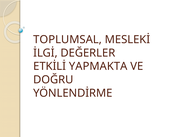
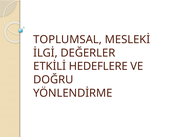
YAPMAKTA: YAPMAKTA -> HEDEFLERE
